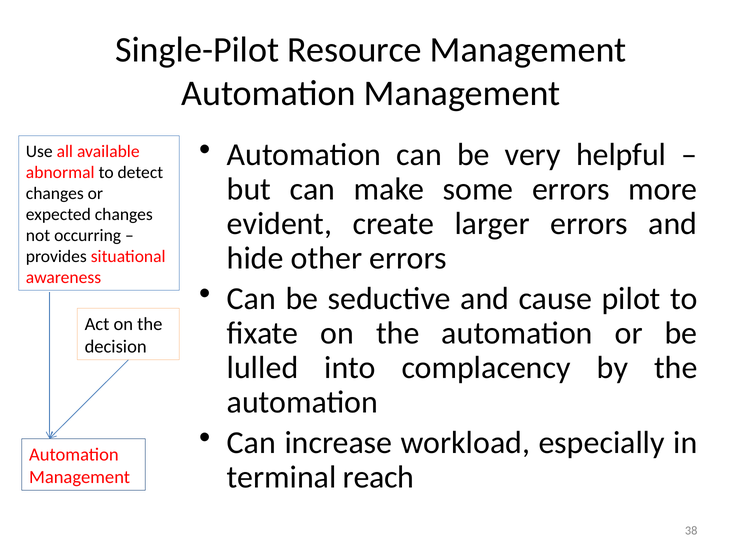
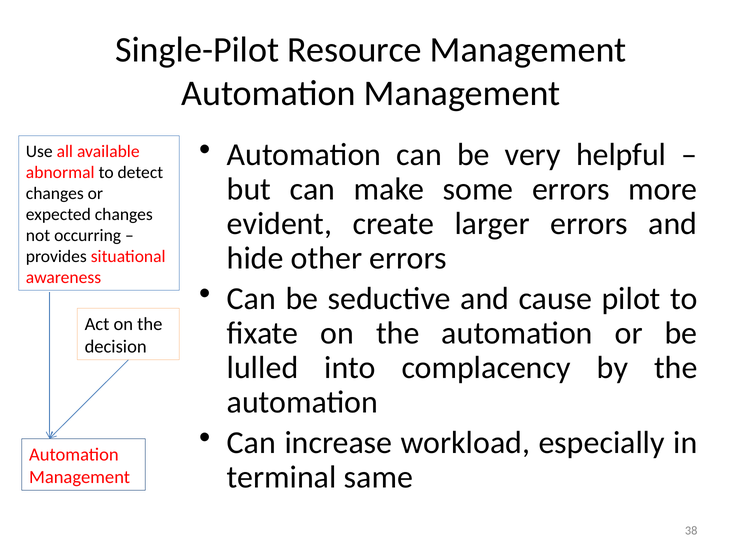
reach: reach -> same
